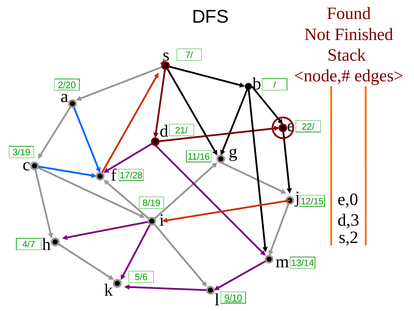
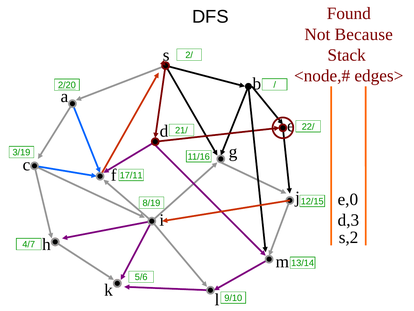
Finished: Finished -> Because
7/: 7/ -> 2/
17/28: 17/28 -> 17/11
9/10 underline: present -> none
